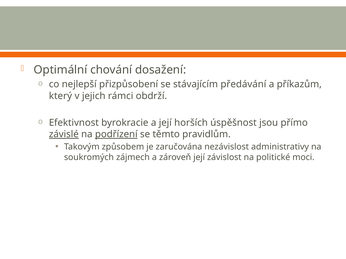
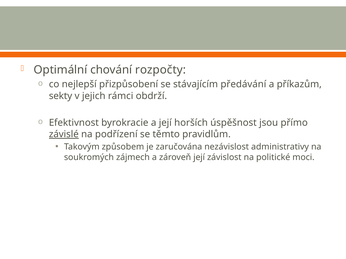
dosažení: dosažení -> rozpočty
který: který -> sekty
podřízení underline: present -> none
